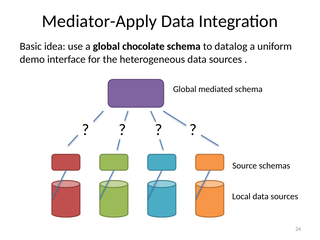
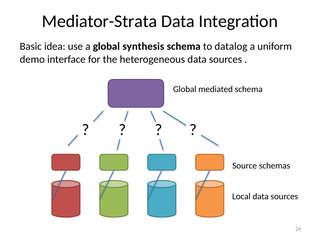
Mediator-Apply: Mediator-Apply -> Mediator-Strata
chocolate: chocolate -> synthesis
